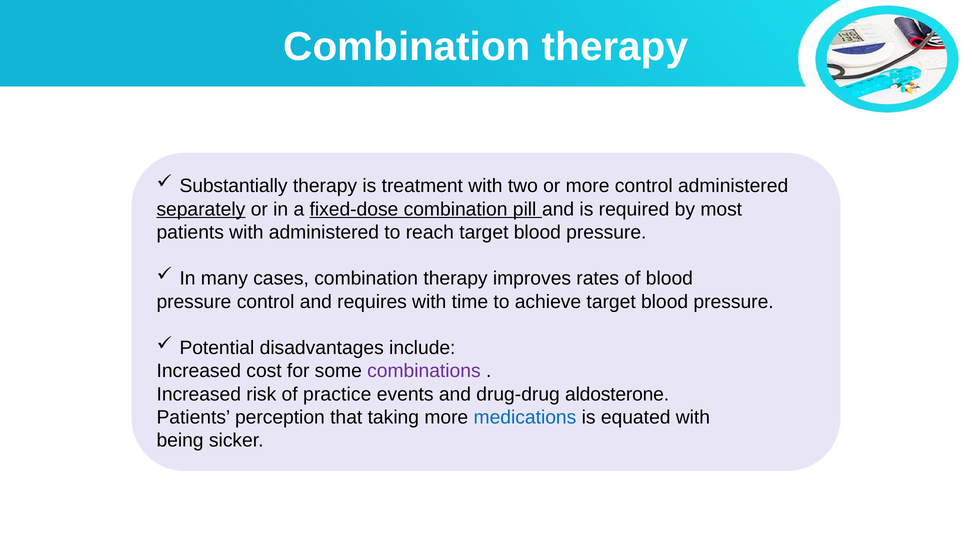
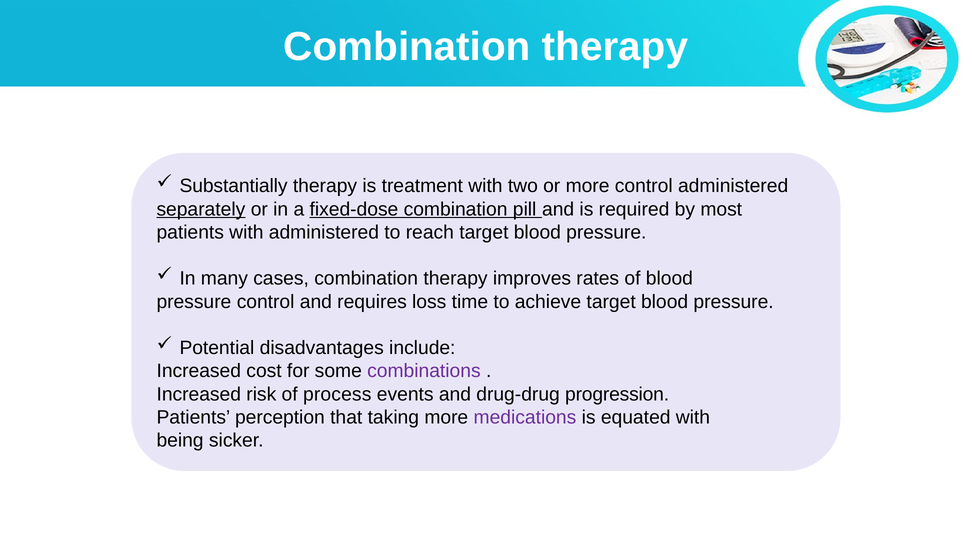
requires with: with -> loss
practice: practice -> process
aldosterone: aldosterone -> progression
medications colour: blue -> purple
